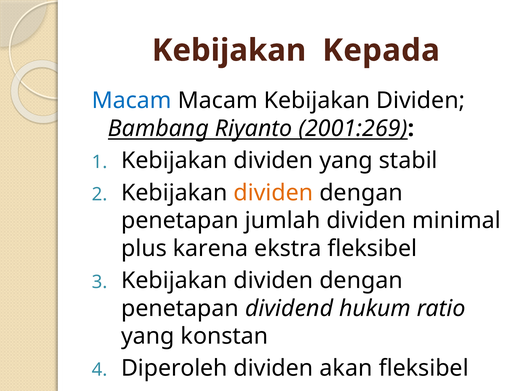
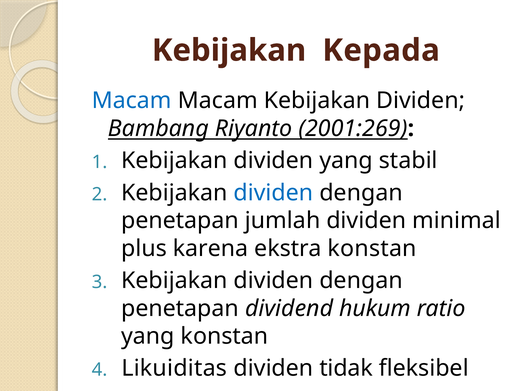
dividen at (273, 193) colour: orange -> blue
ekstra fleksibel: fleksibel -> konstan
Diperoleh: Diperoleh -> Likuiditas
akan: akan -> tidak
